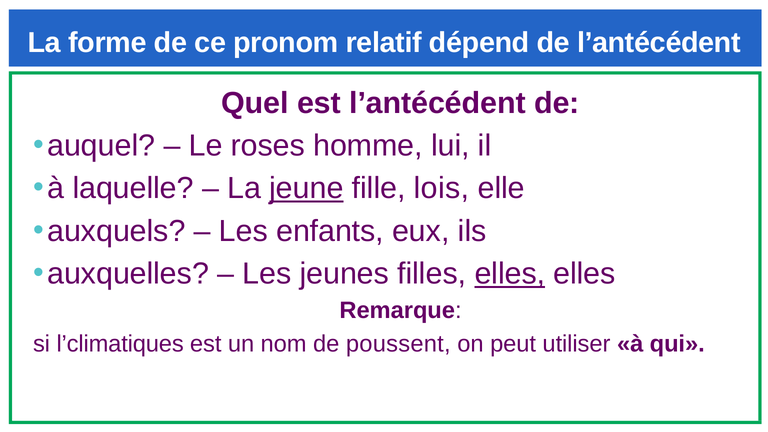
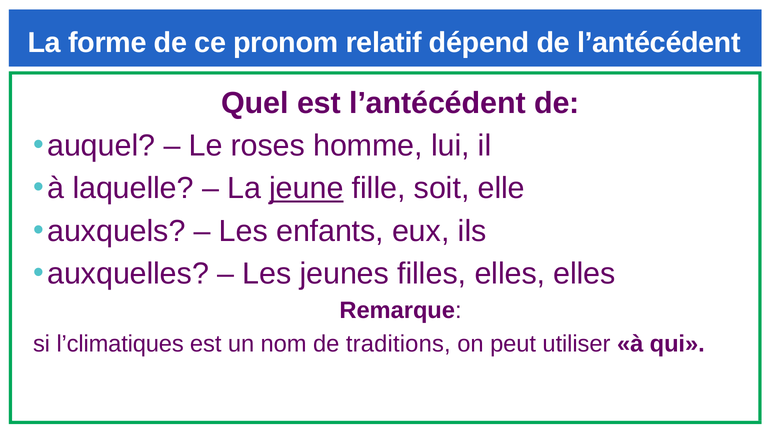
lois: lois -> soit
elles at (510, 274) underline: present -> none
poussent: poussent -> traditions
